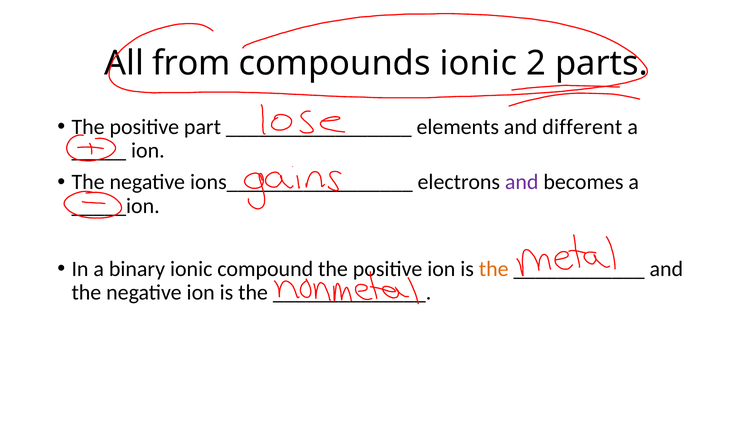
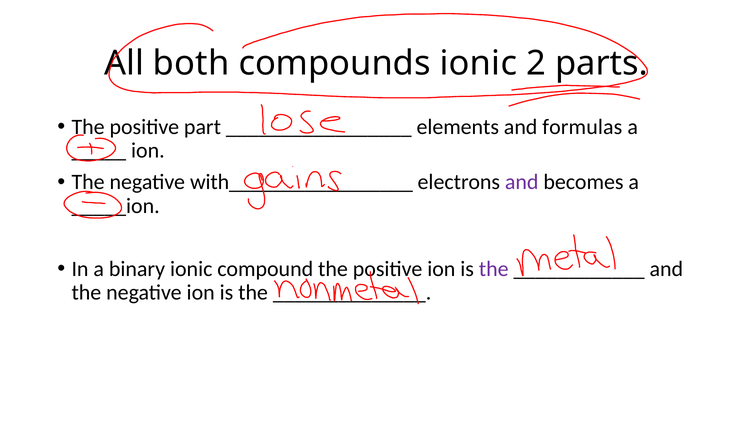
from: from -> both
different: different -> formulas
ions_________________: ions_________________ -> with_________________
the at (494, 269) colour: orange -> purple
